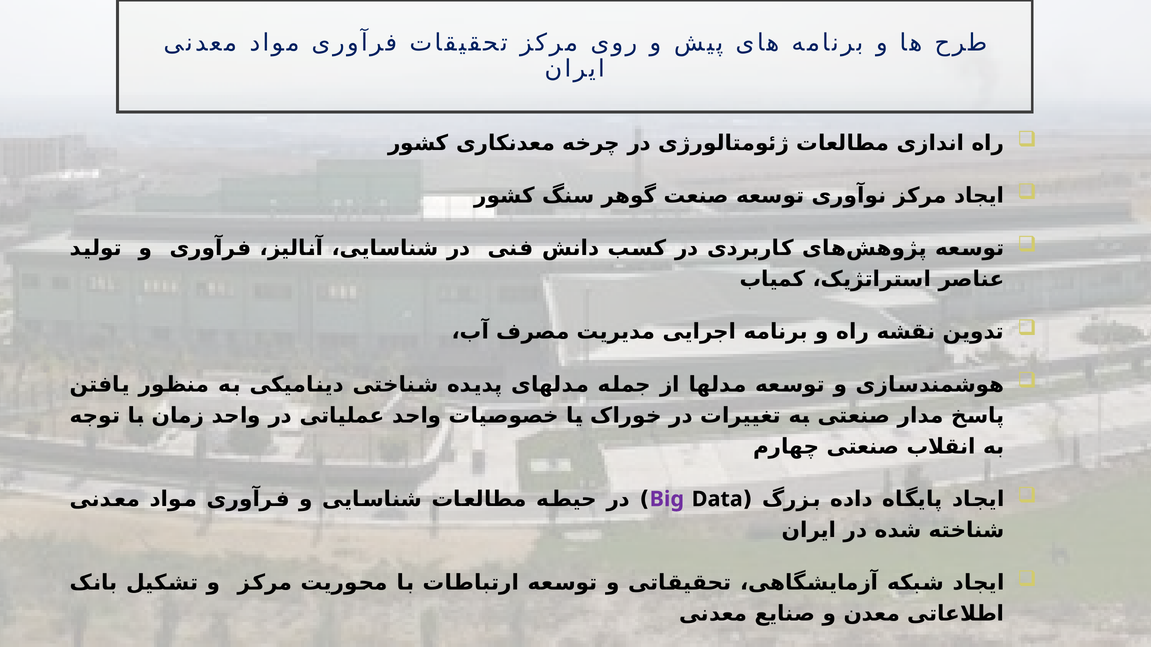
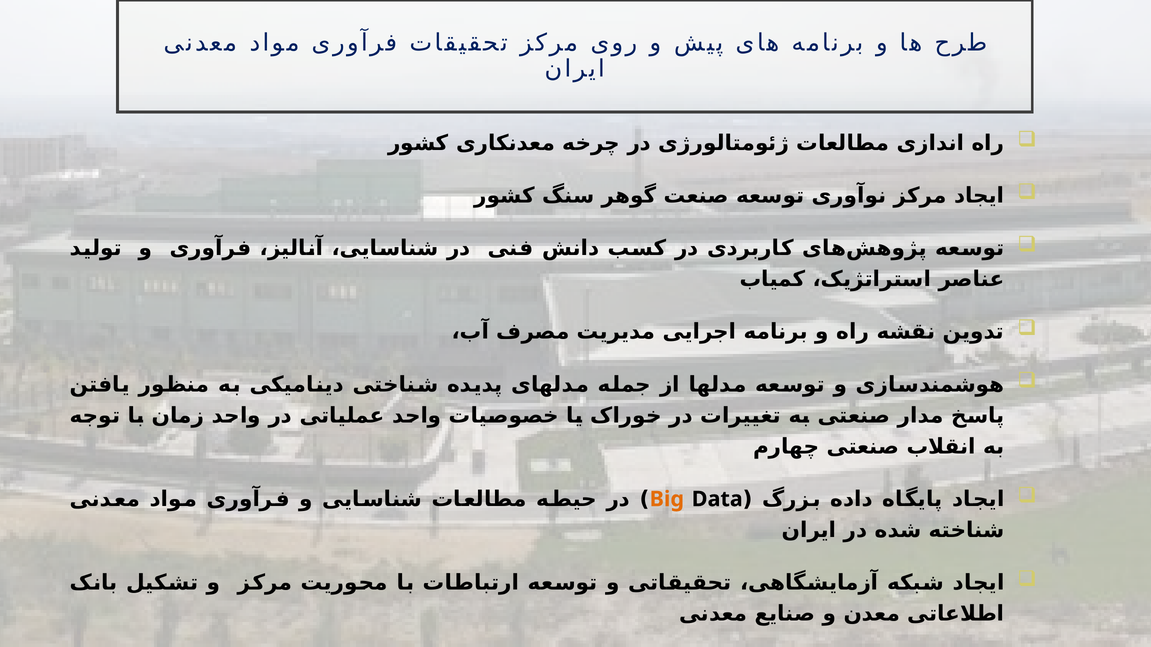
Big colour: purple -> orange
